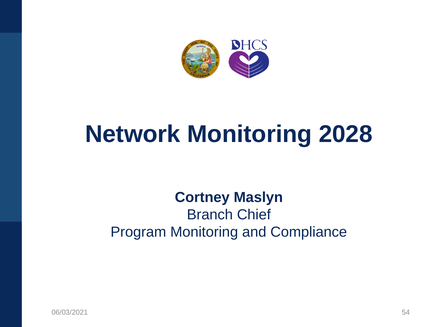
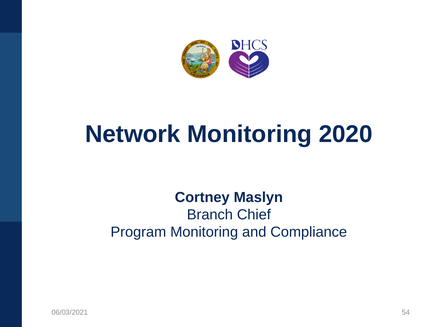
2028: 2028 -> 2020
